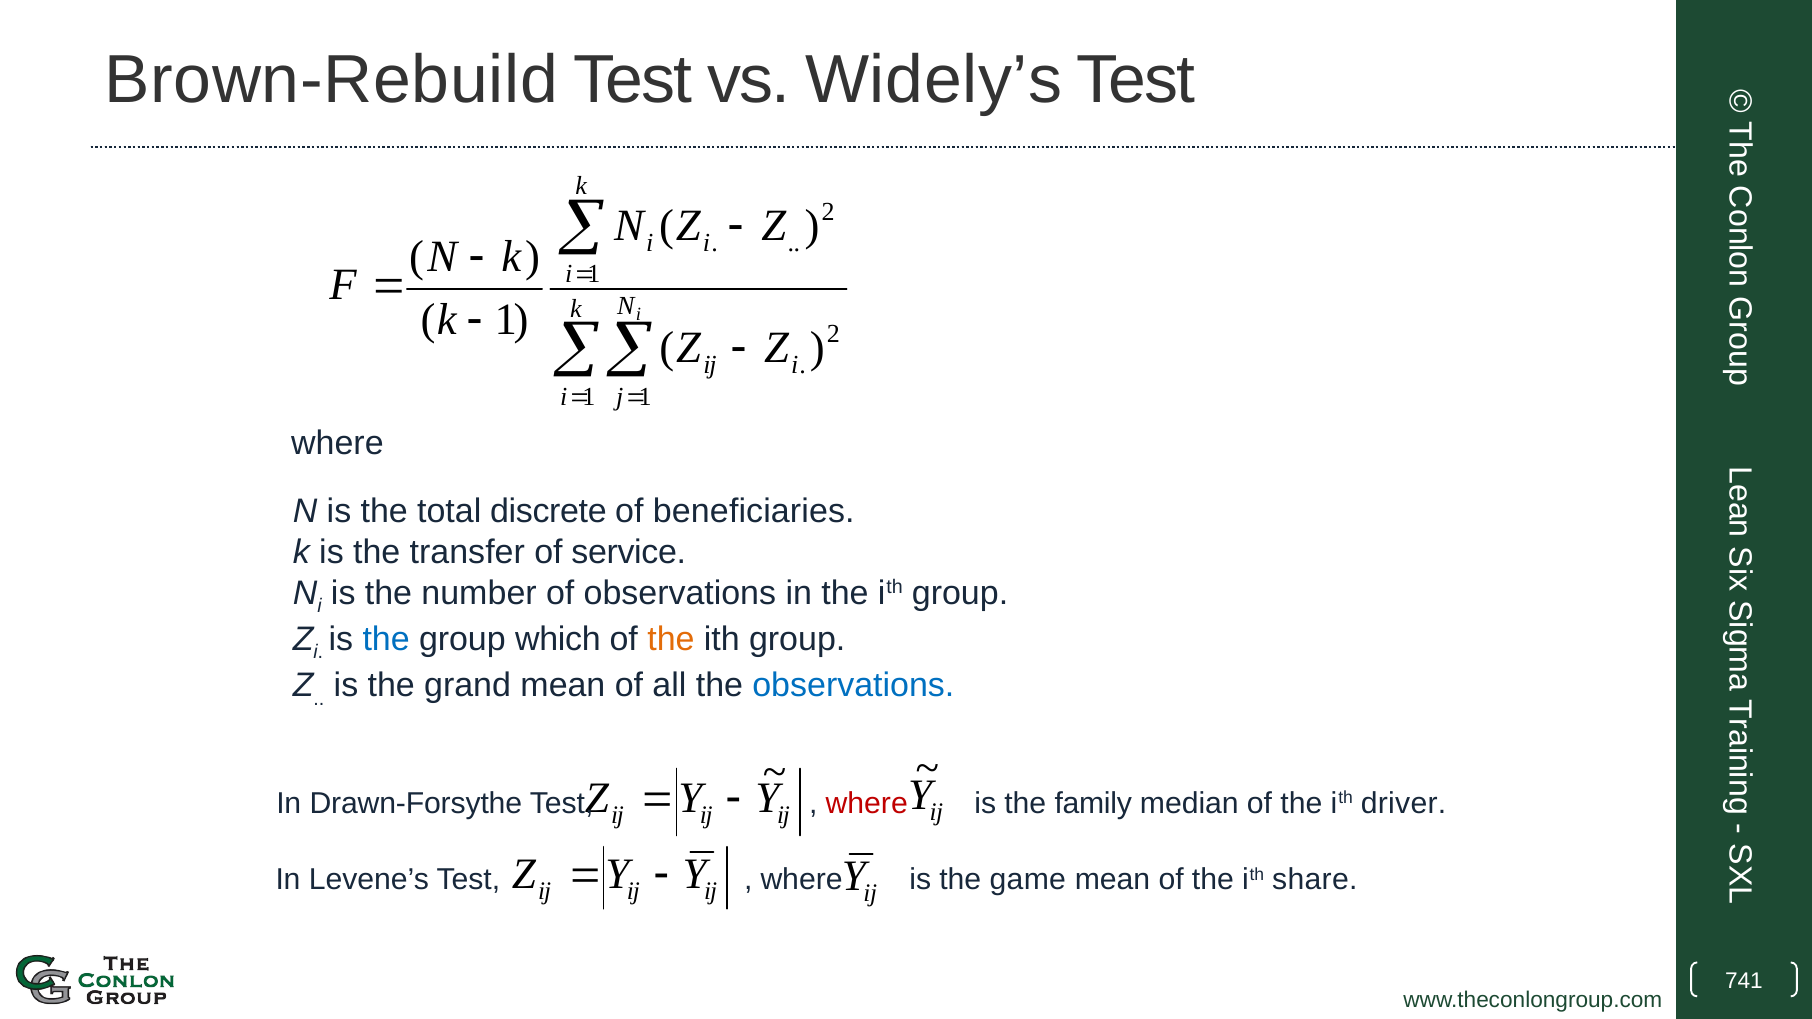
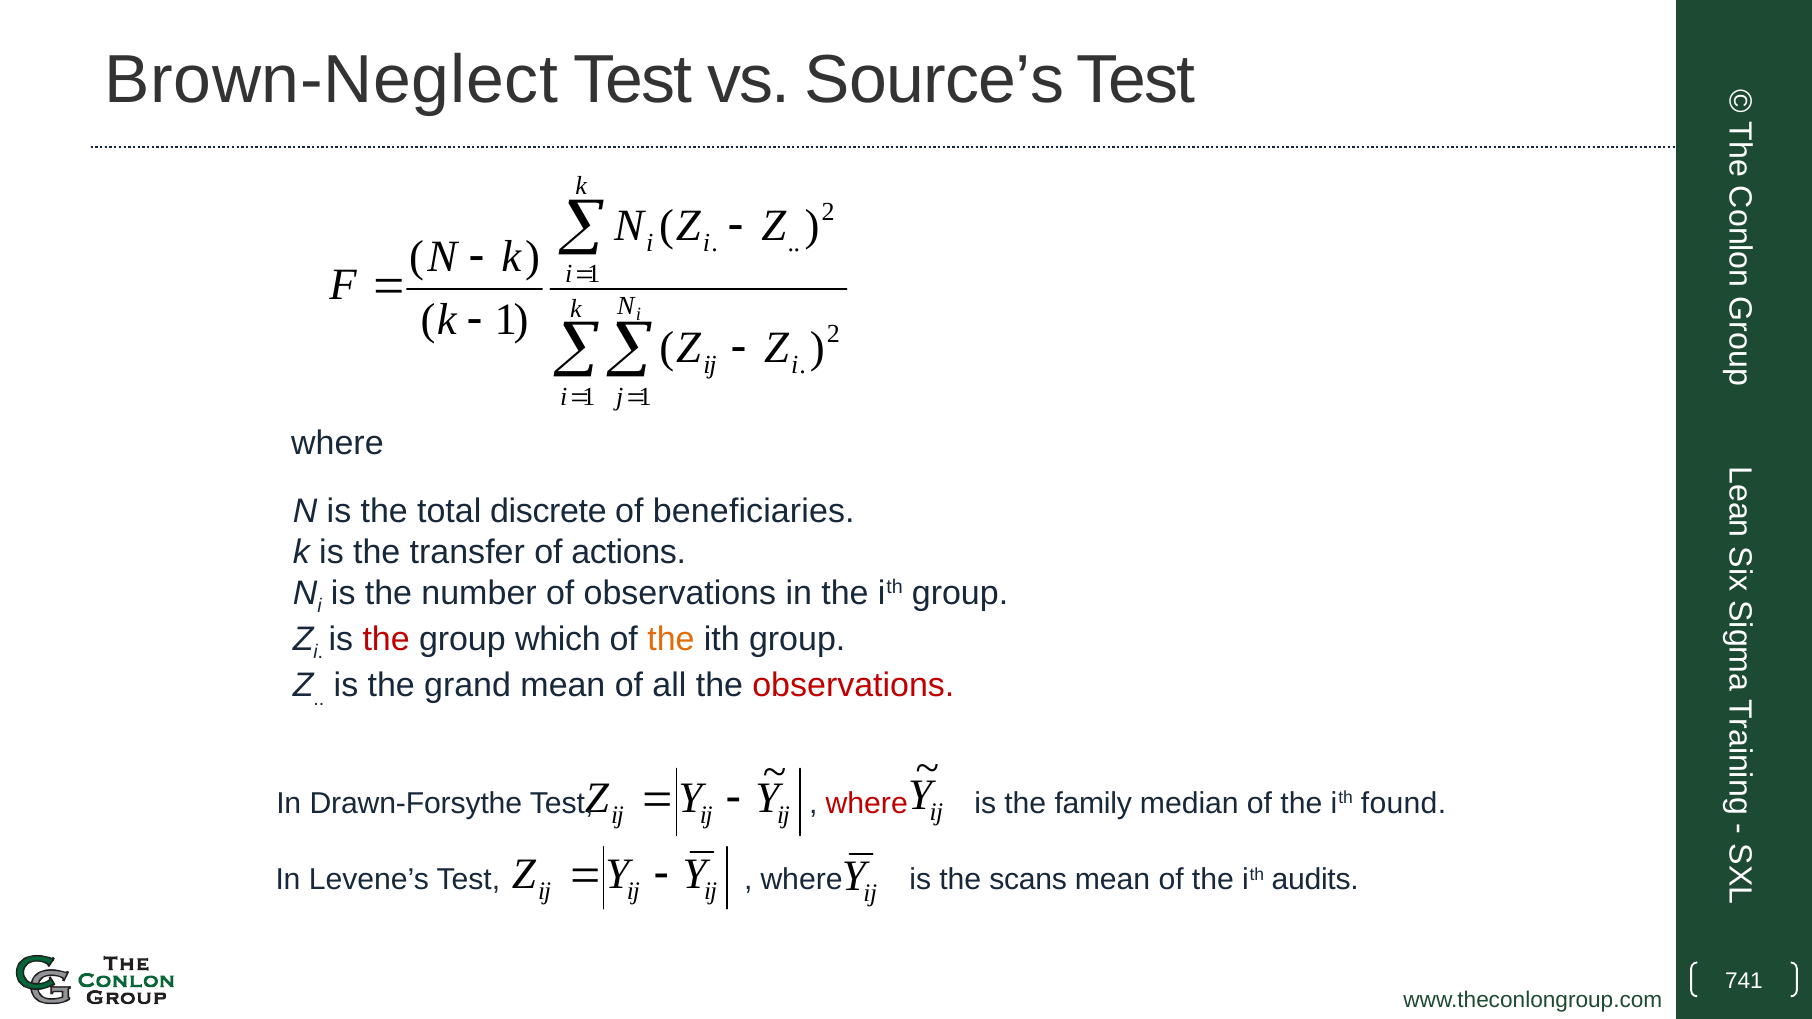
Brown-Rebuild: Brown-Rebuild -> Brown-Neglect
Widely’s: Widely’s -> Source’s
service: service -> actions
the at (386, 639) colour: blue -> red
observations at (853, 686) colour: blue -> red
driver: driver -> found
game: game -> scans
share: share -> audits
